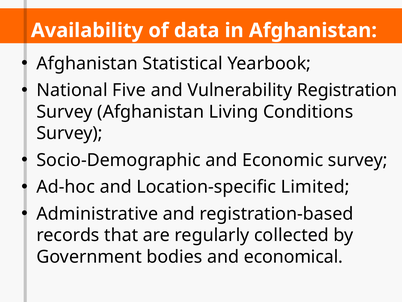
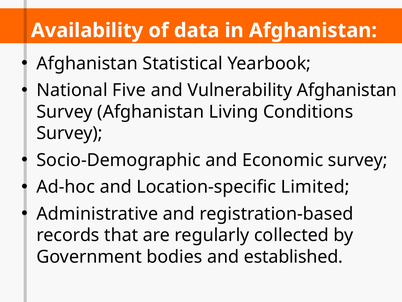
Vulnerability Registration: Registration -> Afghanistan
economical: economical -> established
